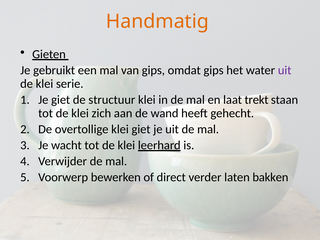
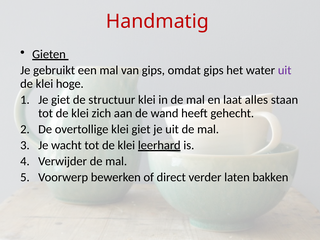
Handmatig colour: orange -> red
serie: serie -> hoge
trekt: trekt -> alles
